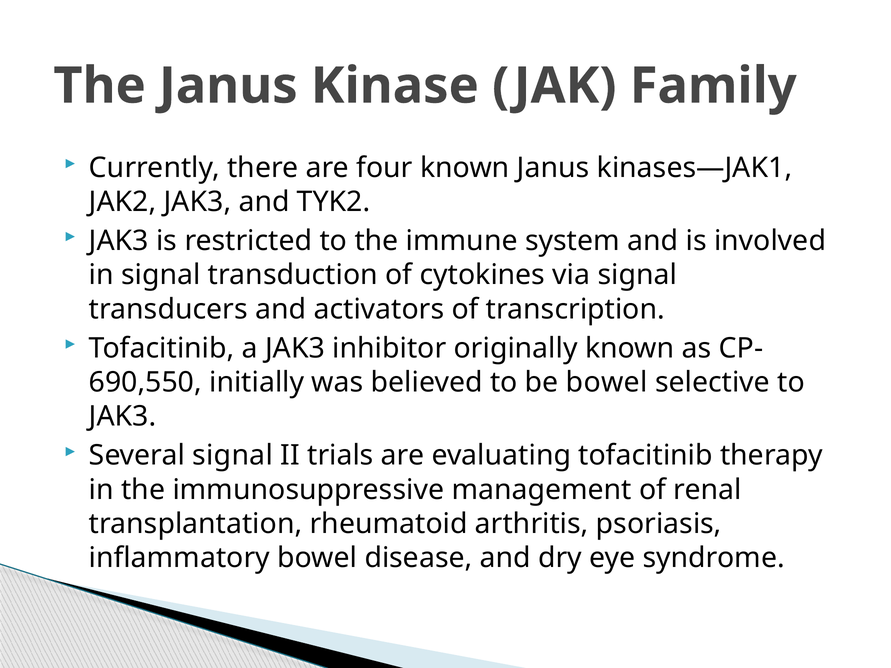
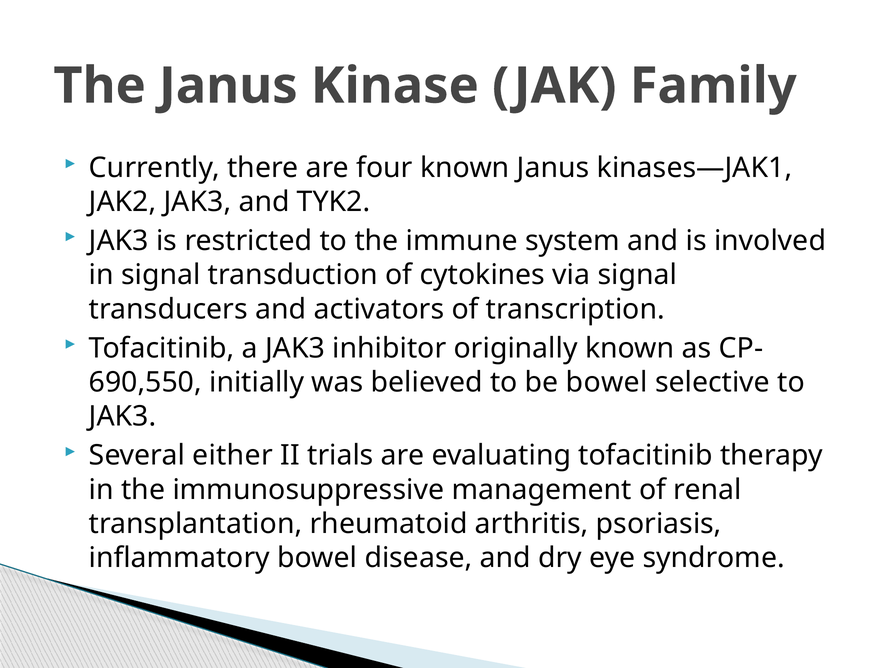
Several signal: signal -> either
